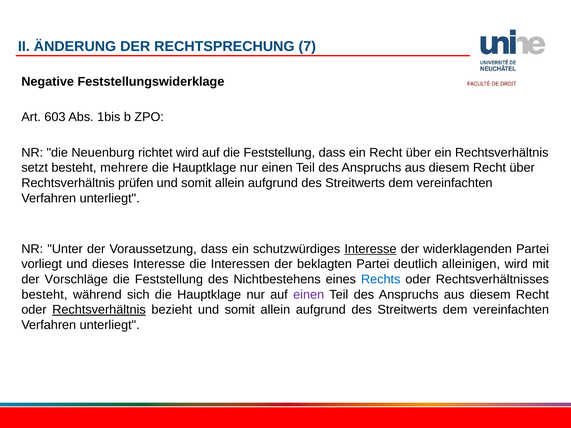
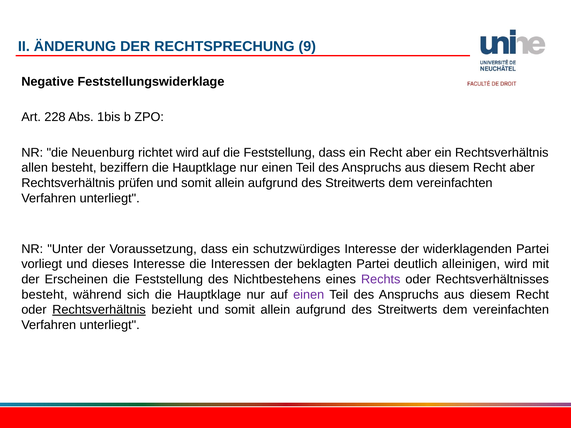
7: 7 -> 9
603: 603 -> 228
ein Recht über: über -> aber
setzt: setzt -> allen
mehrere: mehrere -> beziffern
diesem Recht über: über -> aber
Interesse at (370, 249) underline: present -> none
Vorschläge: Vorschläge -> Erscheinen
Rechts colour: blue -> purple
